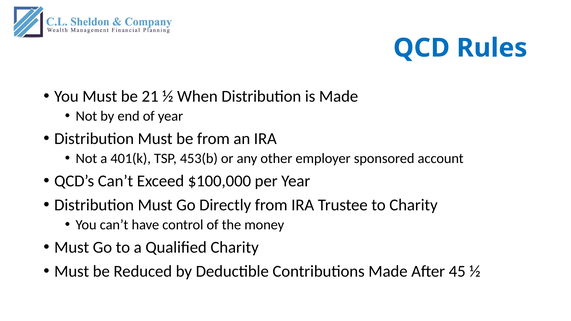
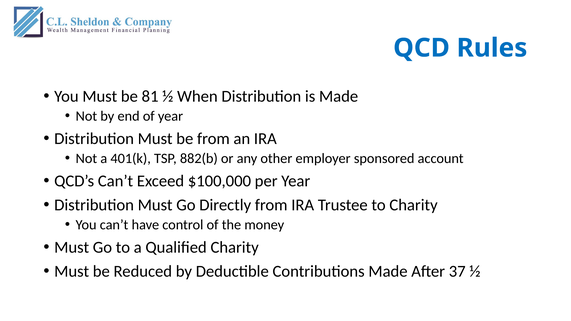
21: 21 -> 81
453(b: 453(b -> 882(b
45: 45 -> 37
